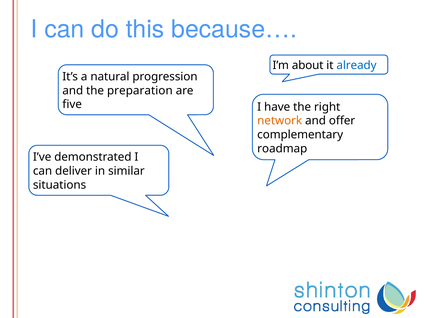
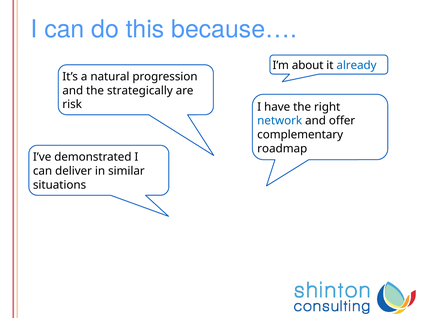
preparation: preparation -> strategically
five: five -> risk
network colour: orange -> blue
